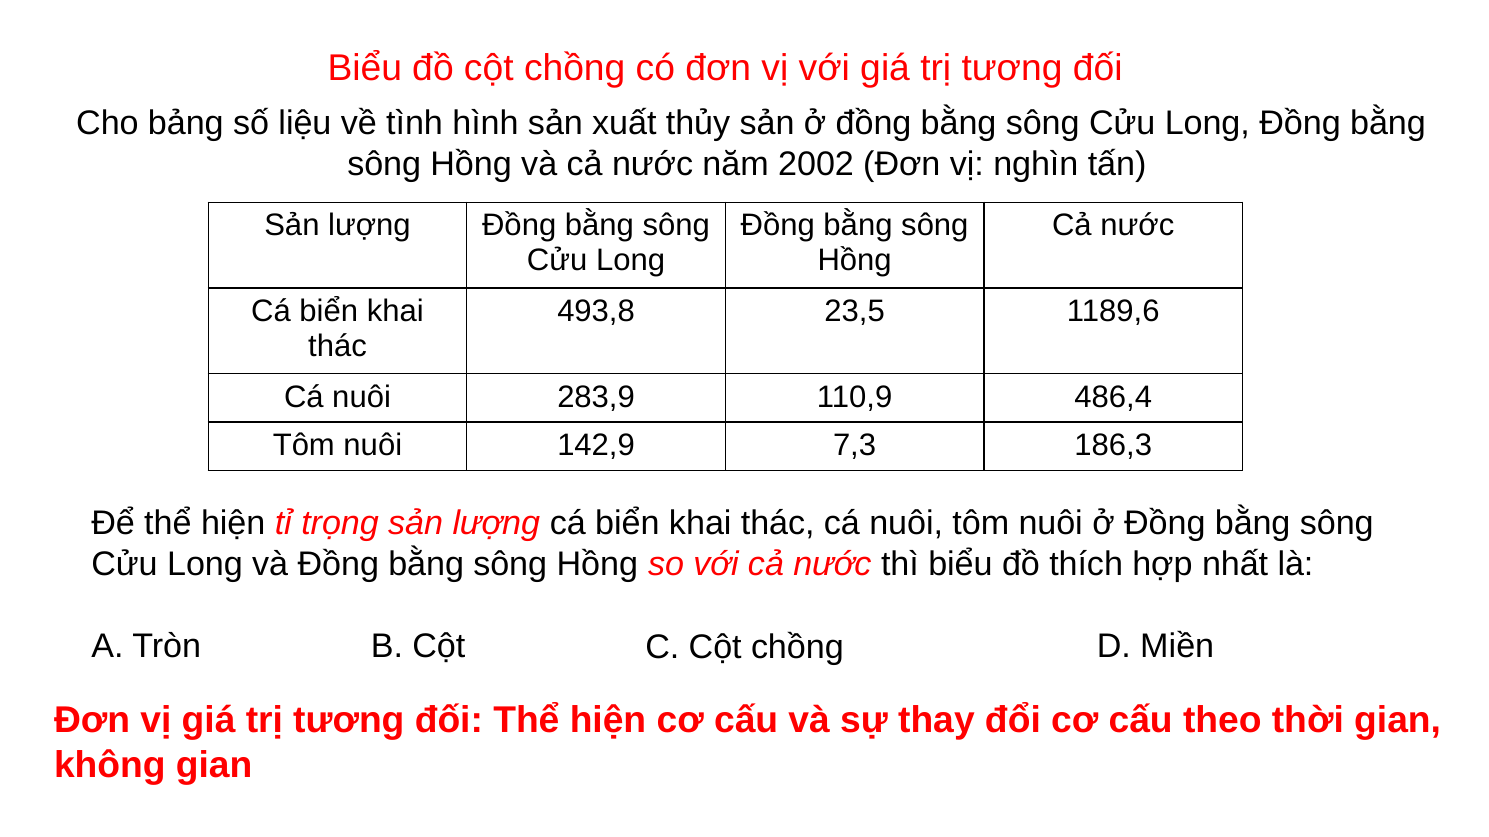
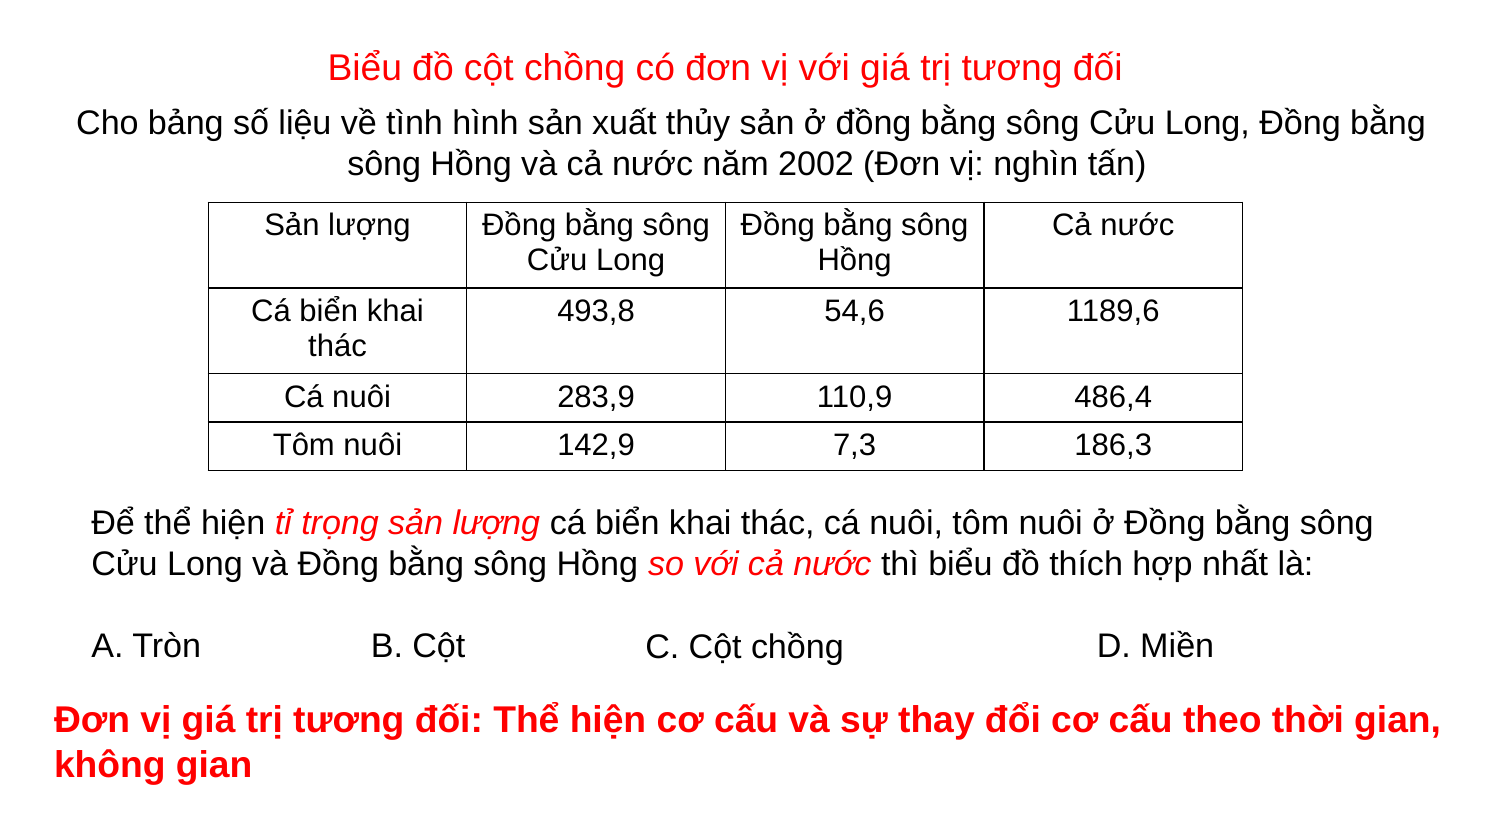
23,5: 23,5 -> 54,6
